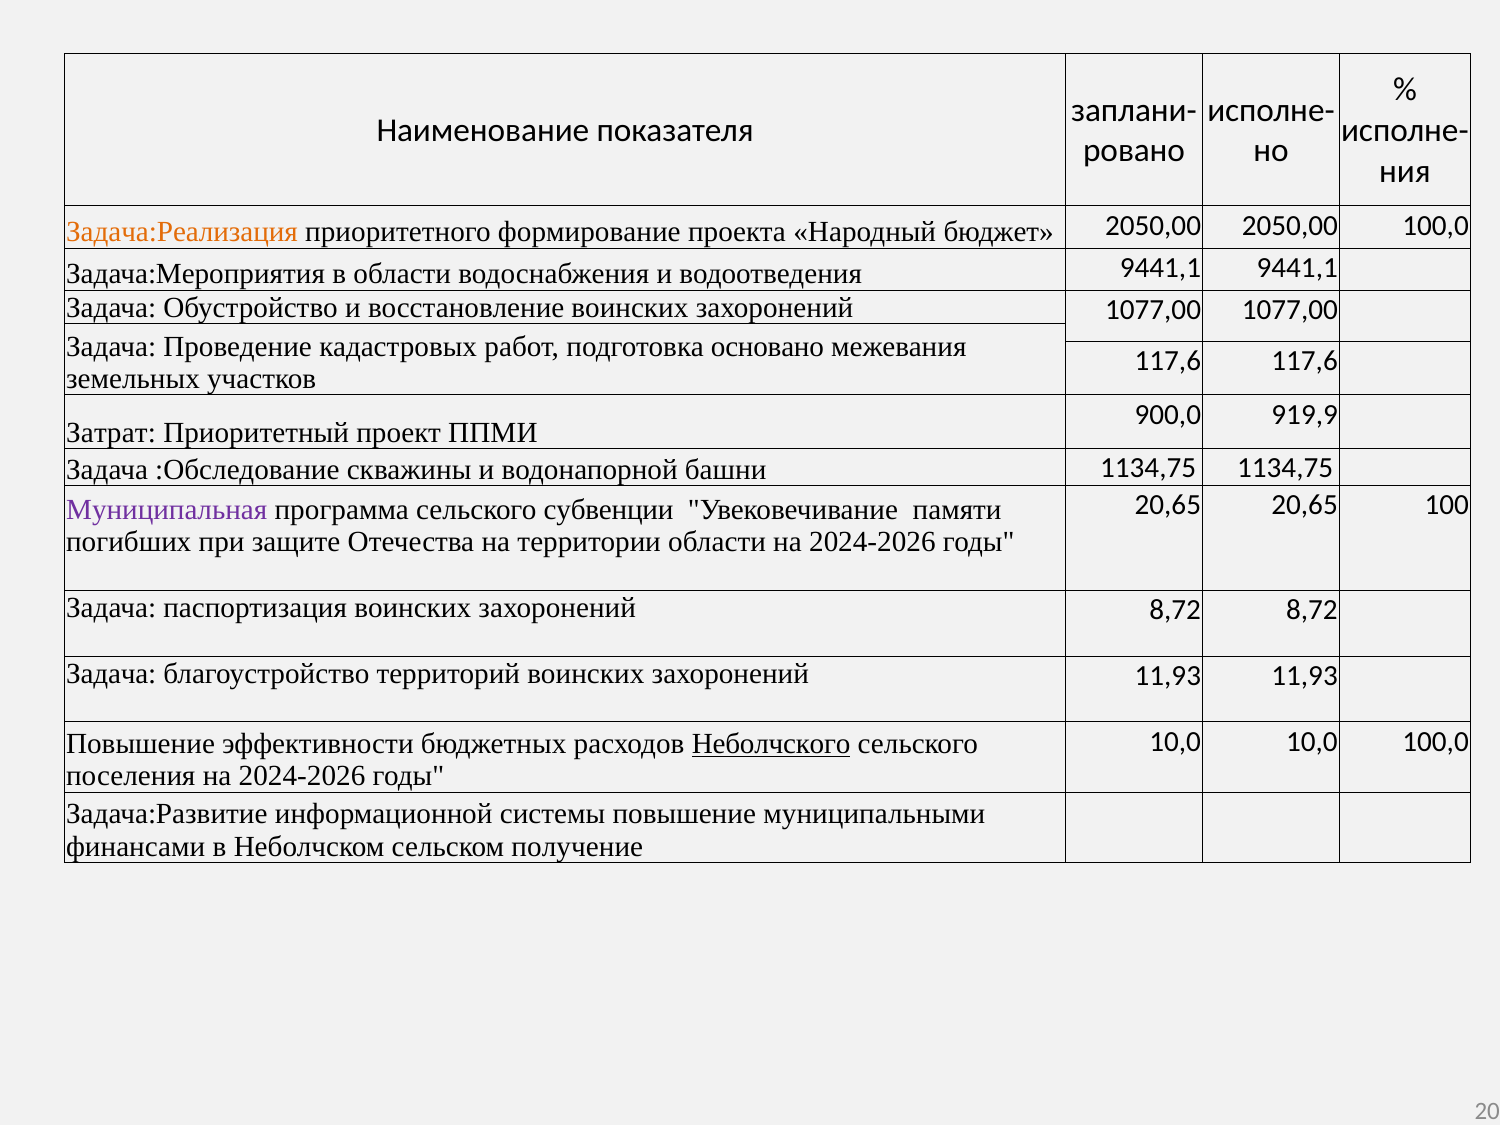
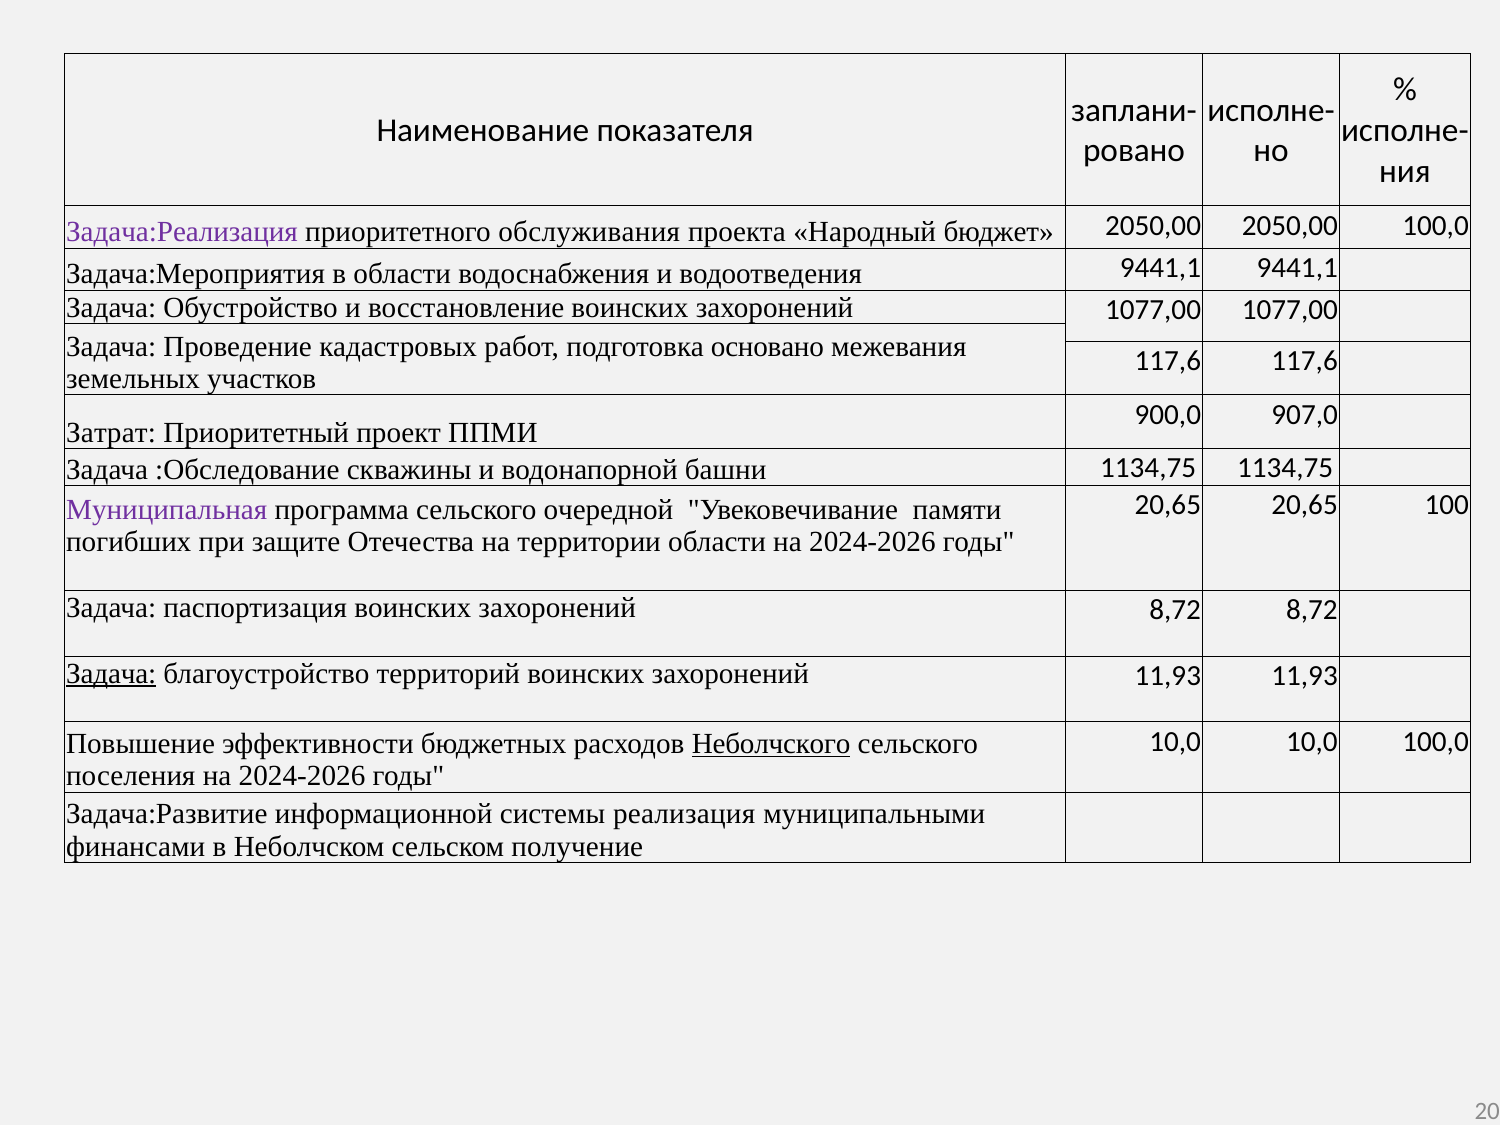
Задача:Реализация colour: orange -> purple
формирование: формирование -> обслуживания
919,9: 919,9 -> 907,0
субвенции: субвенции -> очередной
Задача at (111, 674) underline: none -> present
системы повышение: повышение -> реализация
